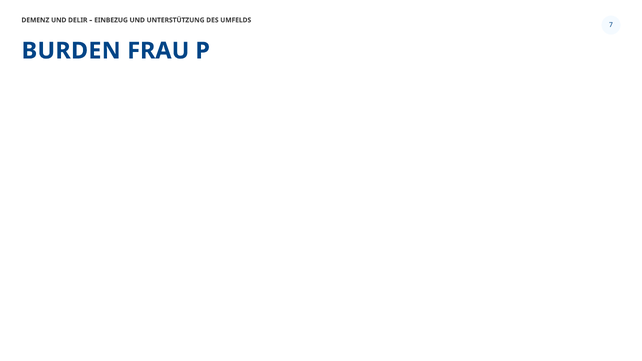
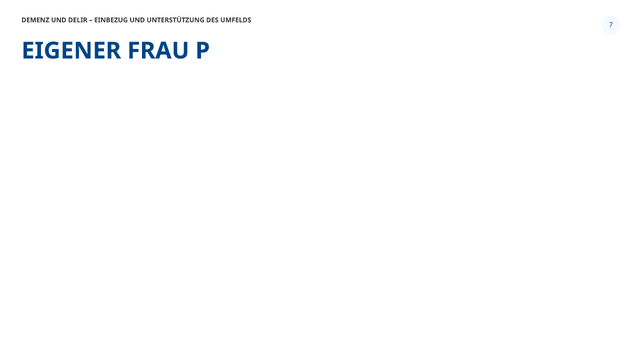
BURDEN: BURDEN -> EIGENER
